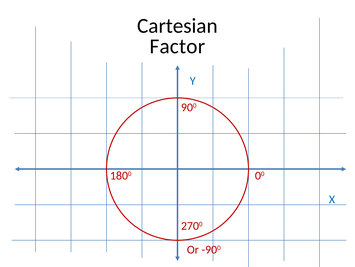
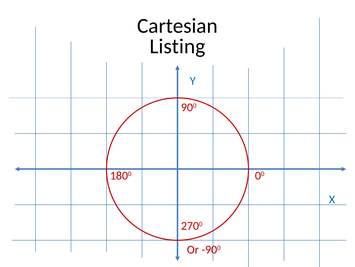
Factor: Factor -> Listing
